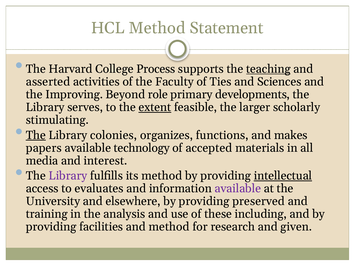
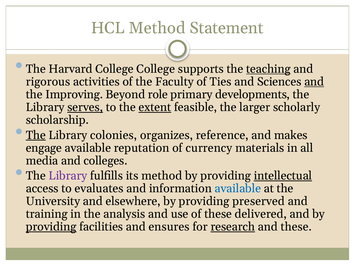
College Process: Process -> College
asserted: asserted -> rigorous
and at (314, 82) underline: none -> present
serves underline: none -> present
stimulating: stimulating -> scholarship
functions: functions -> reference
papers: papers -> engage
technology: technology -> reputation
accepted: accepted -> currency
interest: interest -> colleges
available at (238, 189) colour: purple -> blue
including: including -> delivered
providing at (51, 227) underline: none -> present
and method: method -> ensures
research underline: none -> present
and given: given -> these
